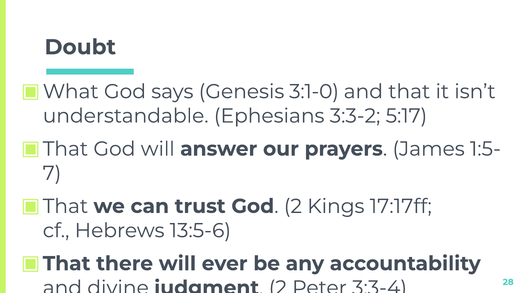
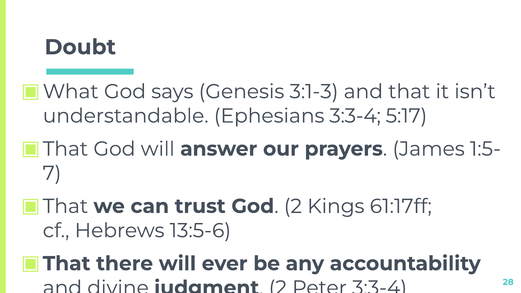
3:1-0: 3:1-0 -> 3:1-3
Ephesians 3:3-2: 3:3-2 -> 3:3-4
17:17ff: 17:17ff -> 61:17ff
